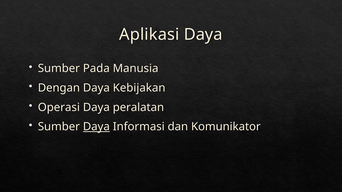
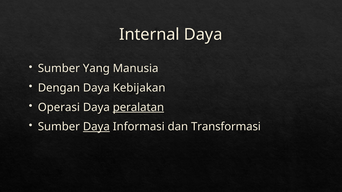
Aplikasi: Aplikasi -> Internal
Pada: Pada -> Yang
peralatan underline: none -> present
Komunikator: Komunikator -> Transformasi
